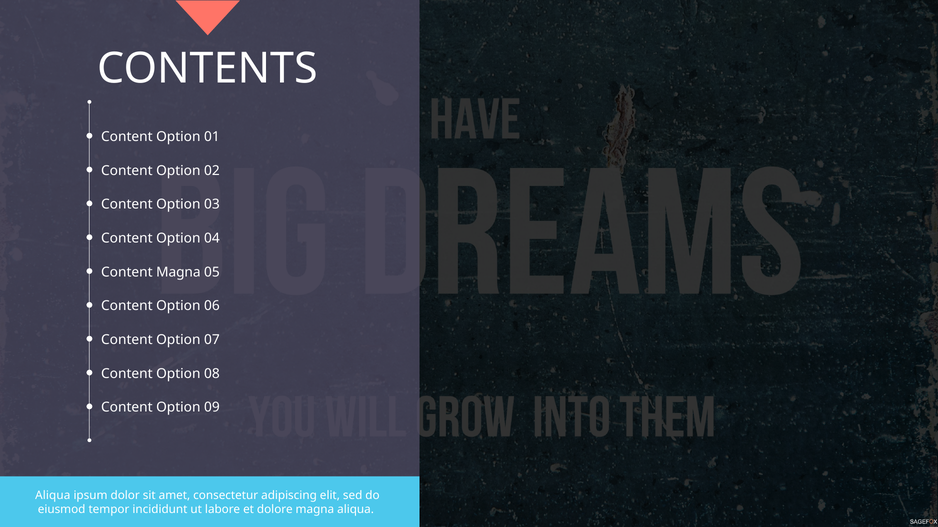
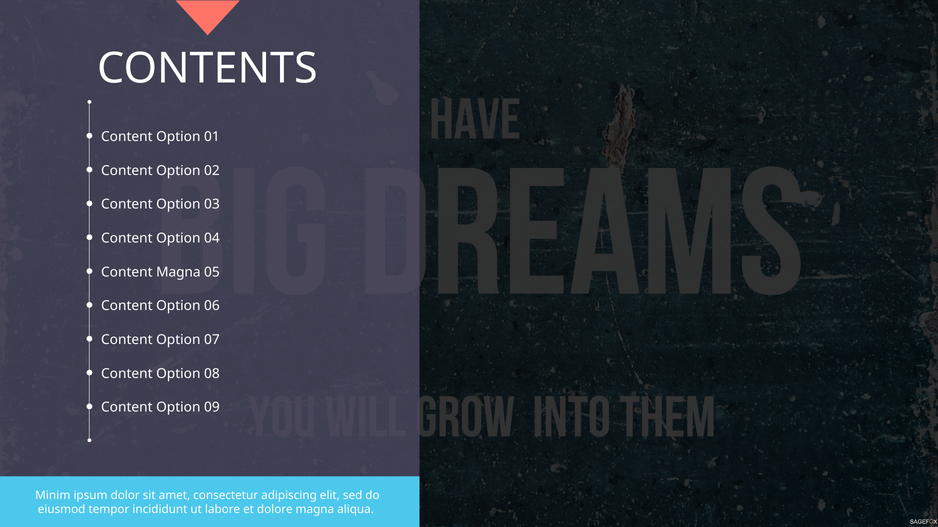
Aliqua at (53, 496): Aliqua -> Minim
